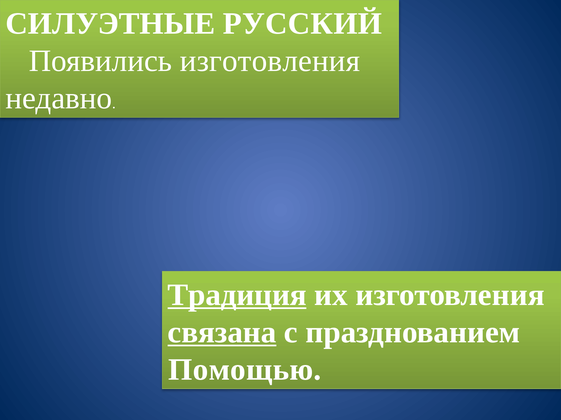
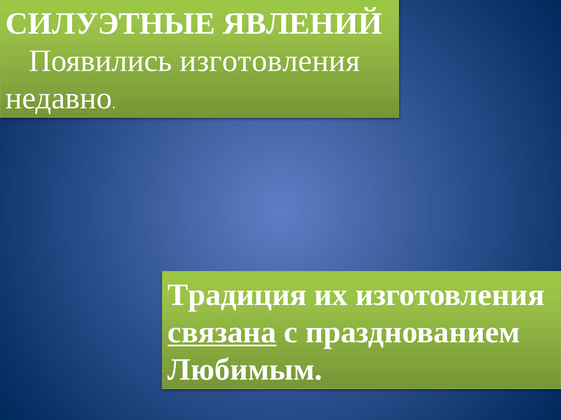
РУССКИЙ: РУССКИЙ -> ЯВЛЕНИЙ
Традиция underline: present -> none
Помощью: Помощью -> Любимым
